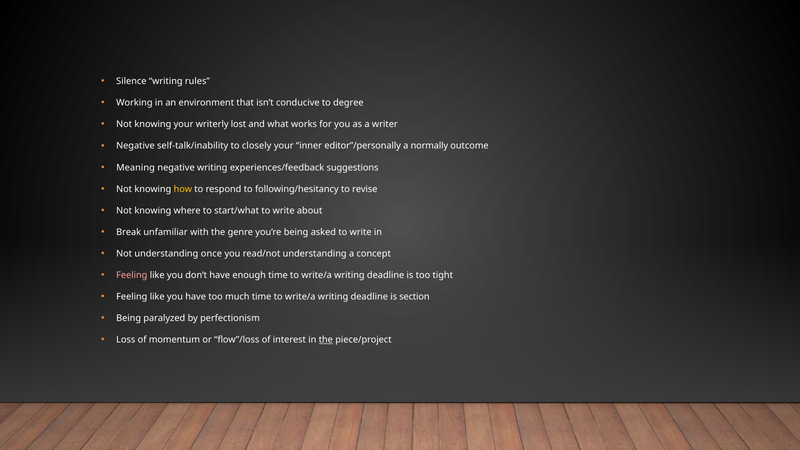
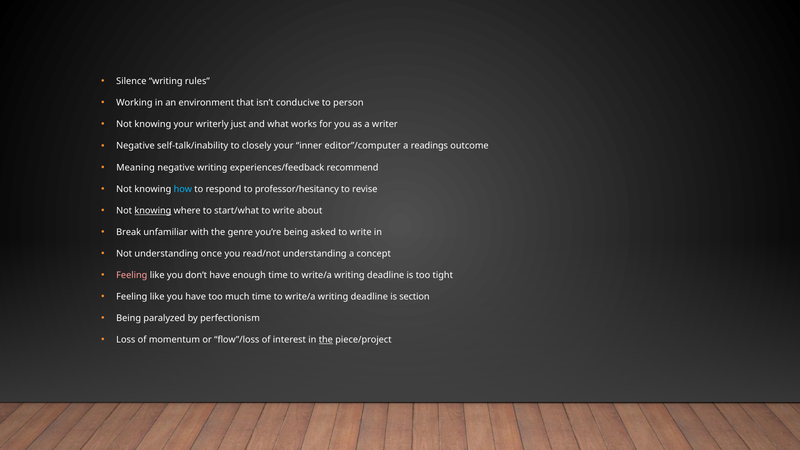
degree: degree -> person
lost: lost -> just
editor”/personally: editor”/personally -> editor”/computer
normally: normally -> readings
suggestions: suggestions -> recommend
how colour: yellow -> light blue
following/hesitancy: following/hesitancy -> professor/hesitancy
knowing at (153, 211) underline: none -> present
